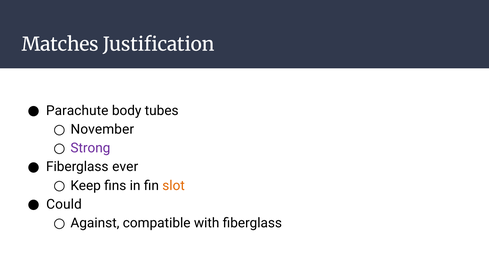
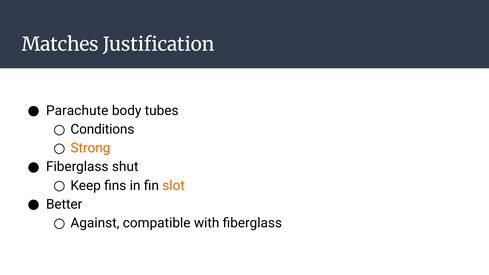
November: November -> Conditions
Strong colour: purple -> orange
ever: ever -> shut
Could: Could -> Better
